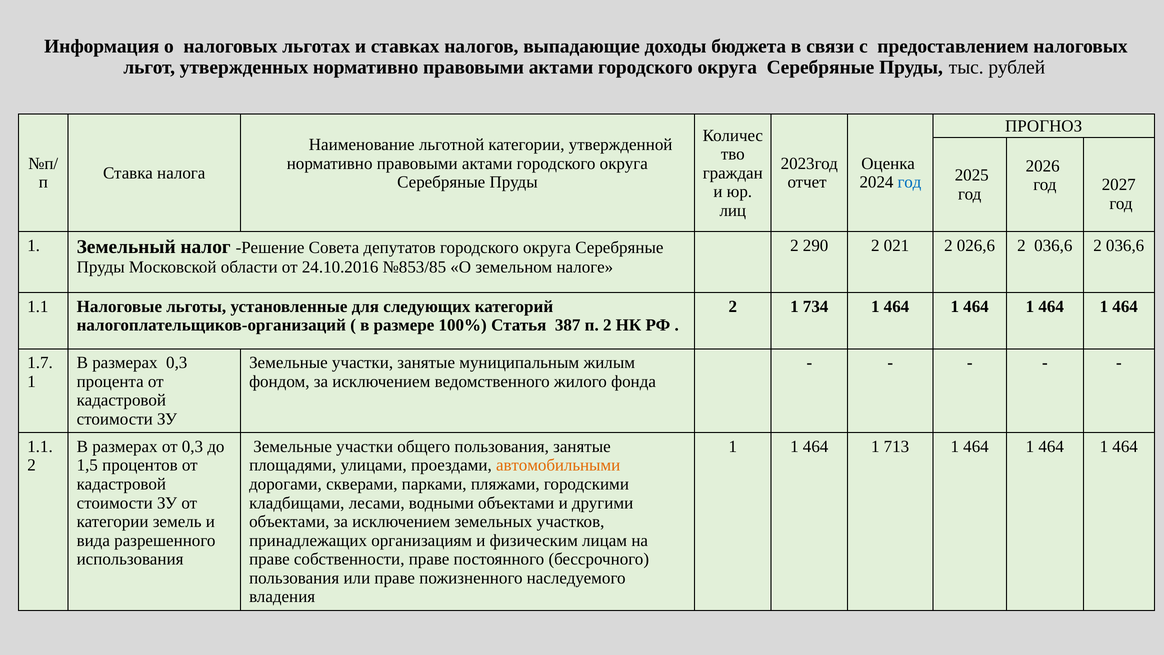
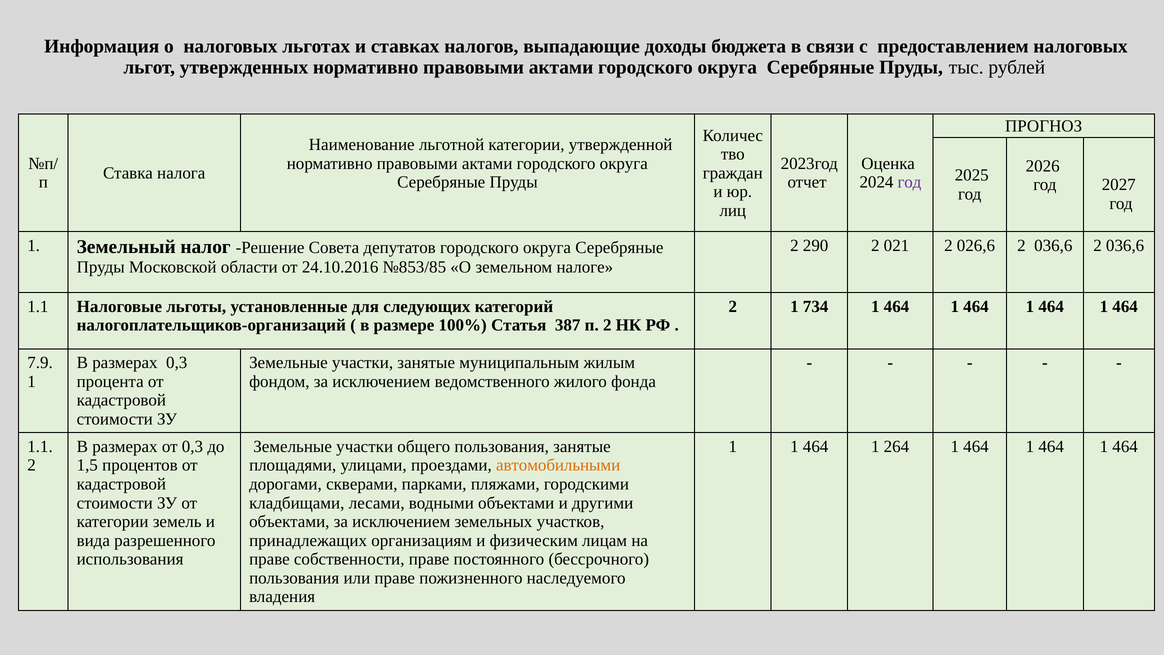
год at (909, 182) colour: blue -> purple
1.7: 1.7 -> 7.9
713: 713 -> 264
